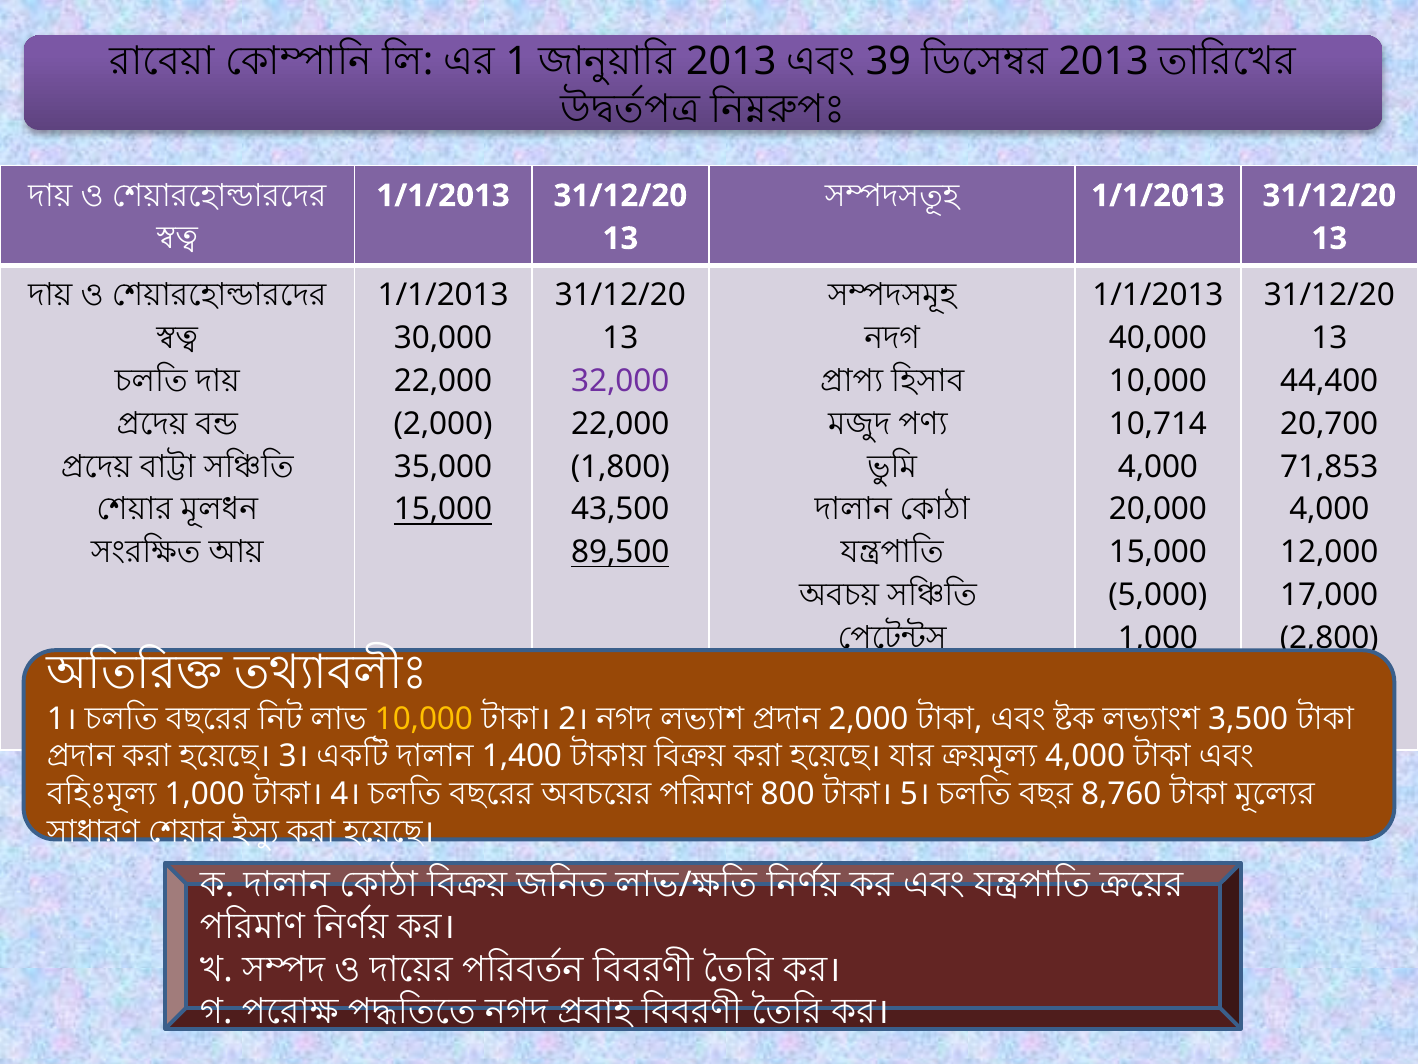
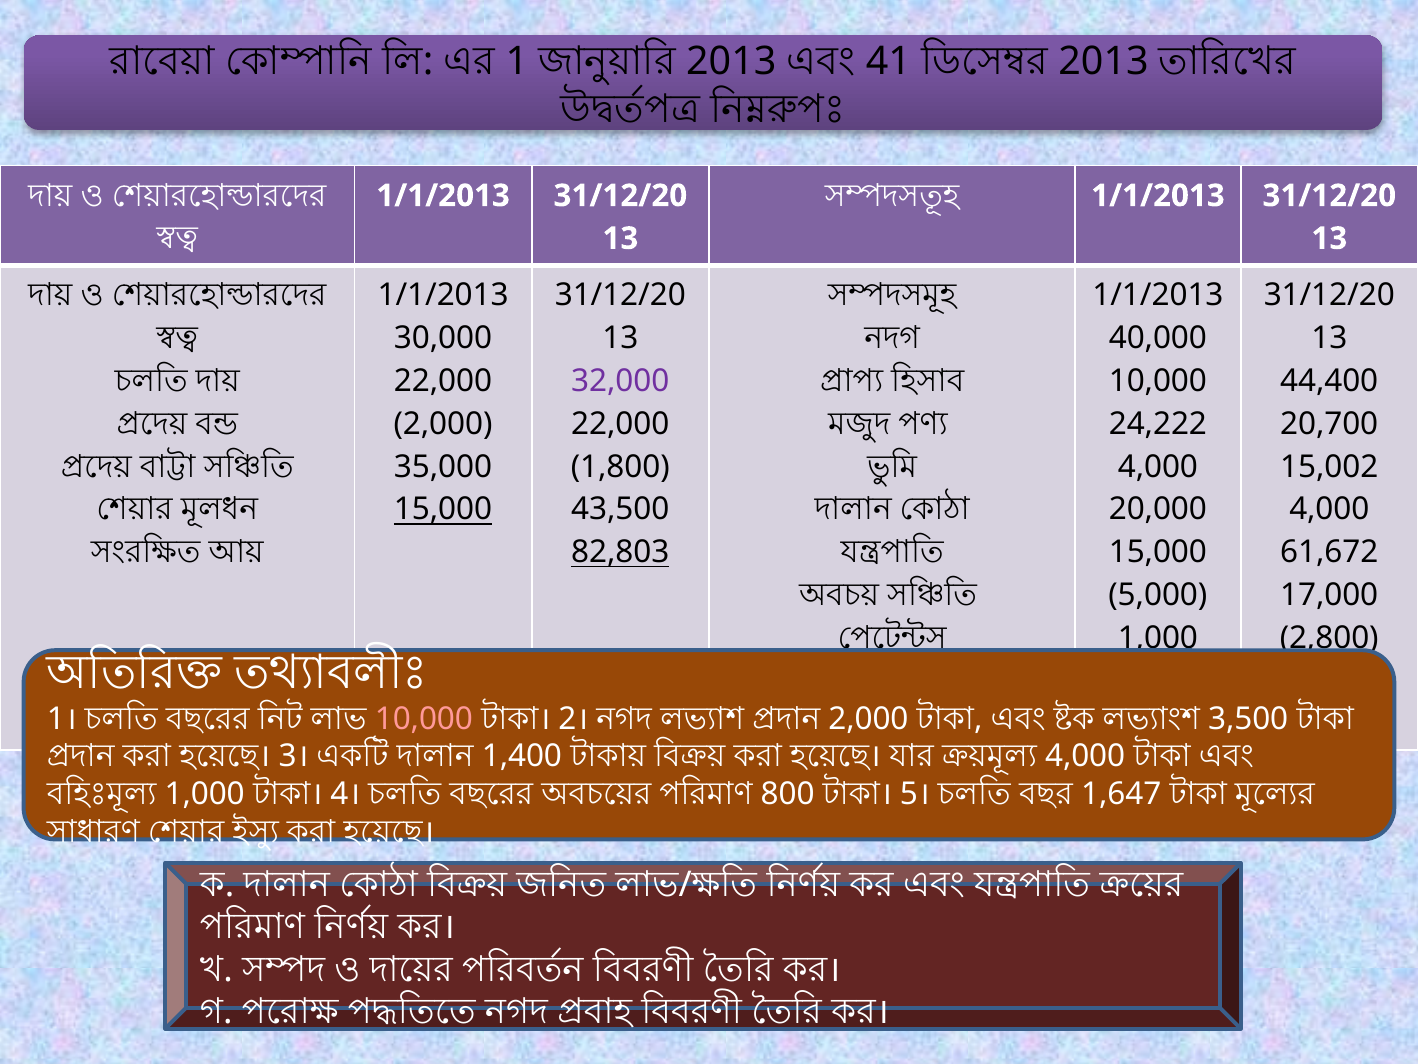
39: 39 -> 41
10,714: 10,714 -> 24,222
71,853: 71,853 -> 15,002
89,500: 89,500 -> 82,803
12,000: 12,000 -> 61,672
10,000 at (424, 718) colour: yellow -> pink
8,760: 8,760 -> 1,647
